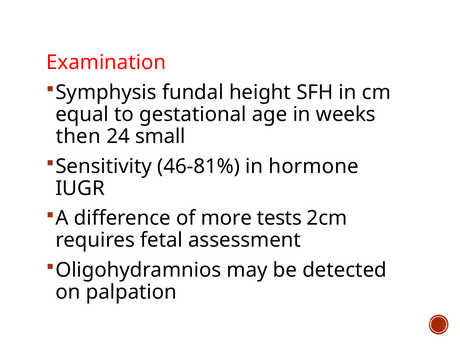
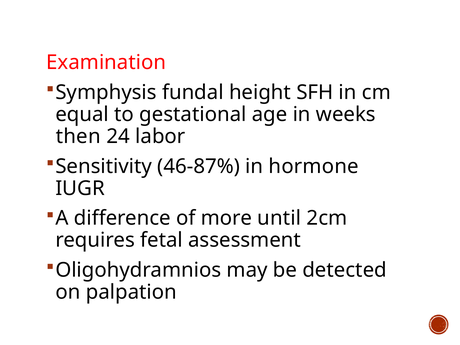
small: small -> labor
46-81%: 46-81% -> 46-87%
tests: tests -> until
